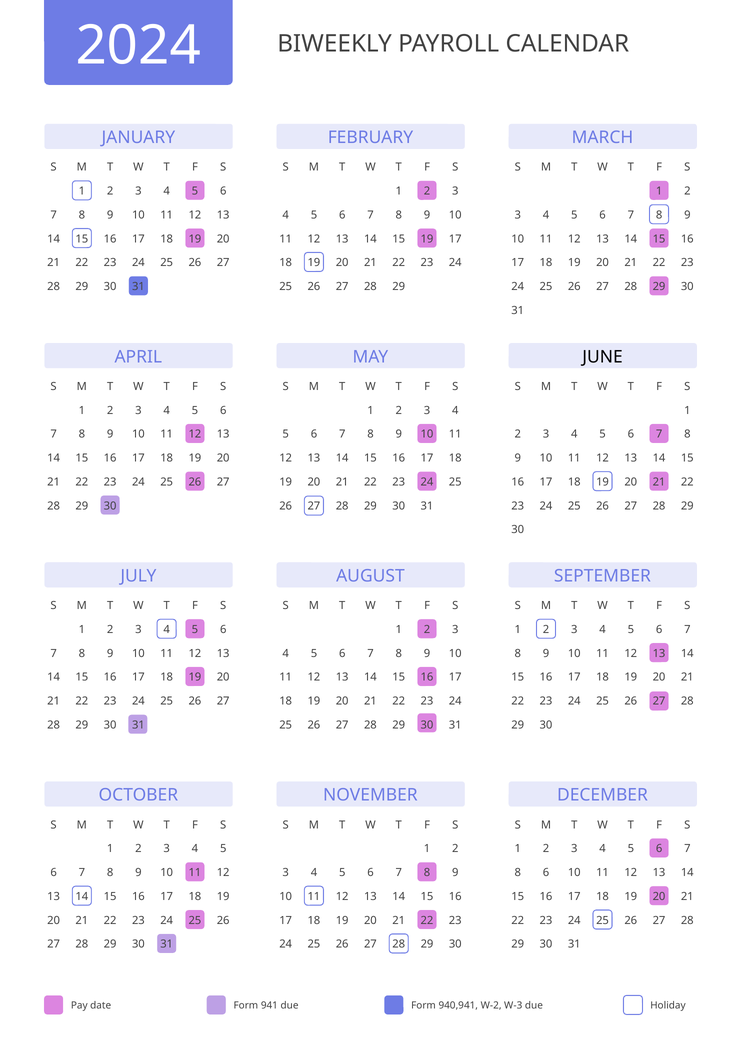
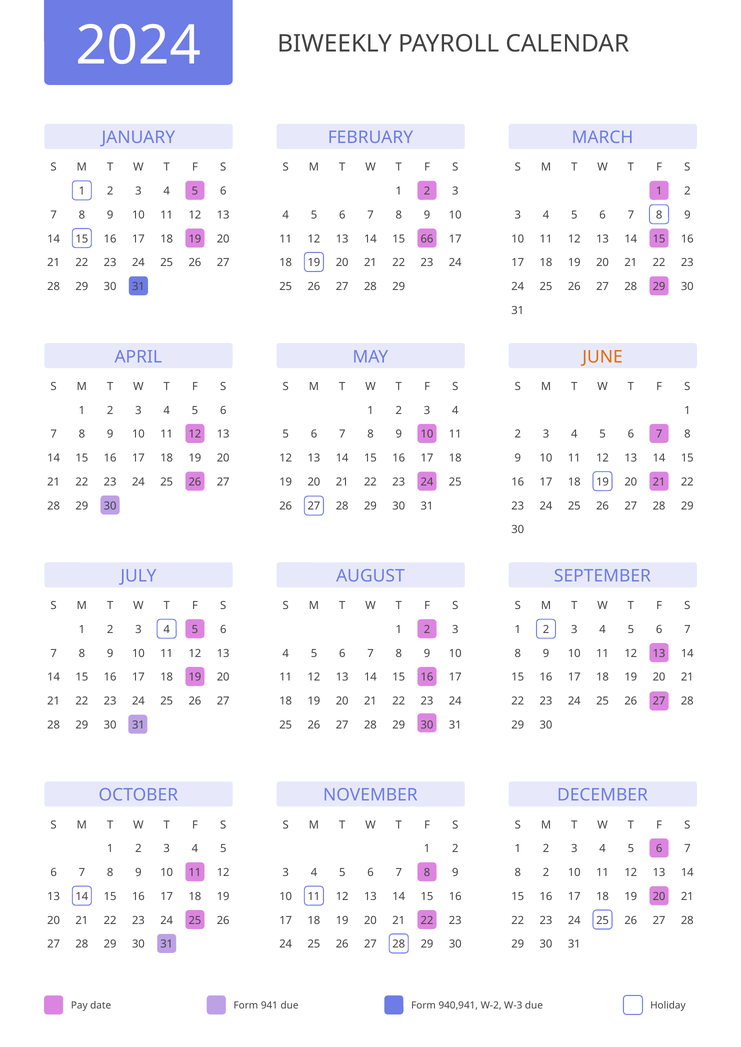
15 19: 19 -> 66
JUNE colour: black -> orange
8 6: 6 -> 2
